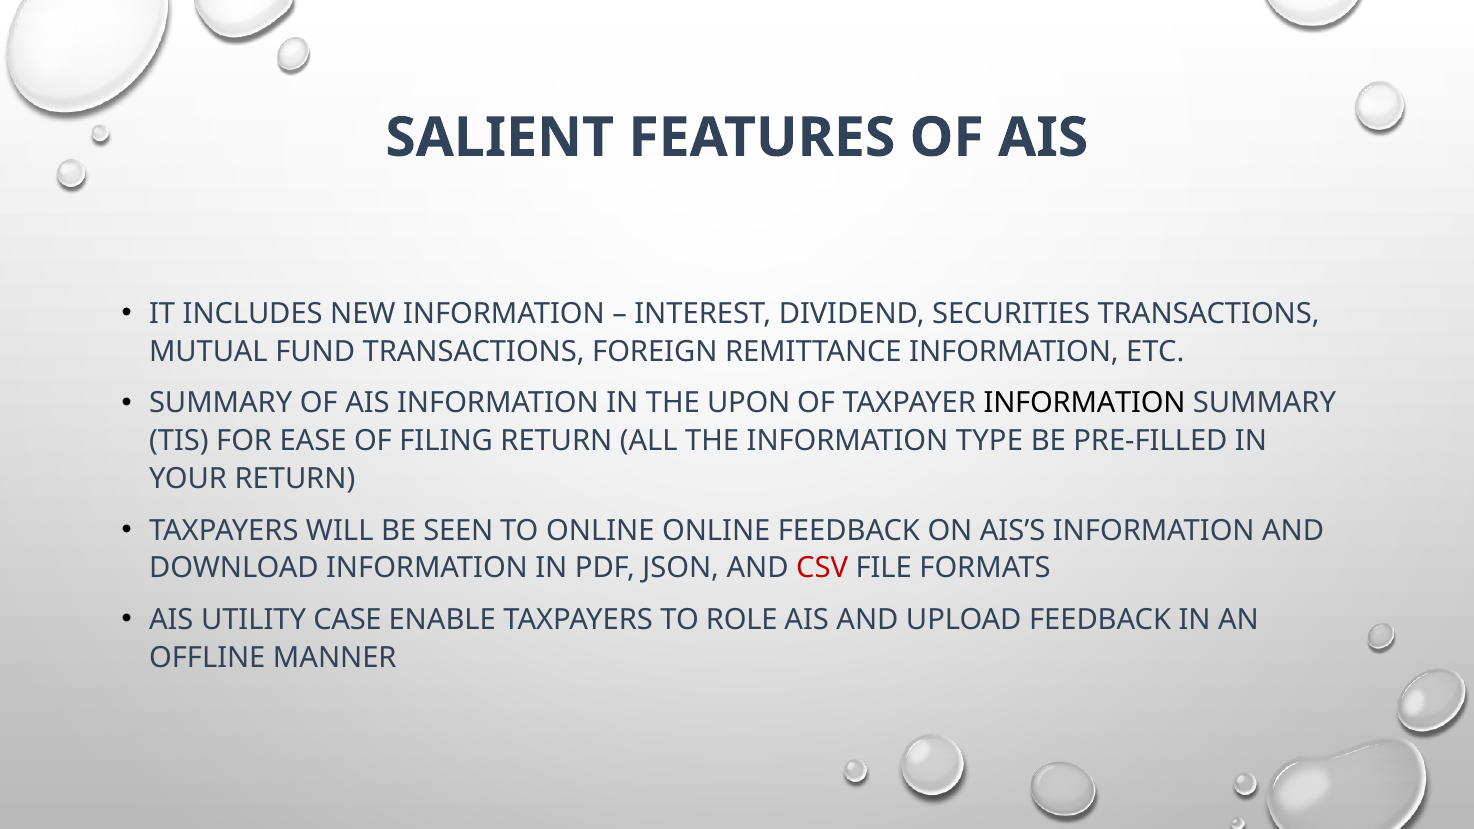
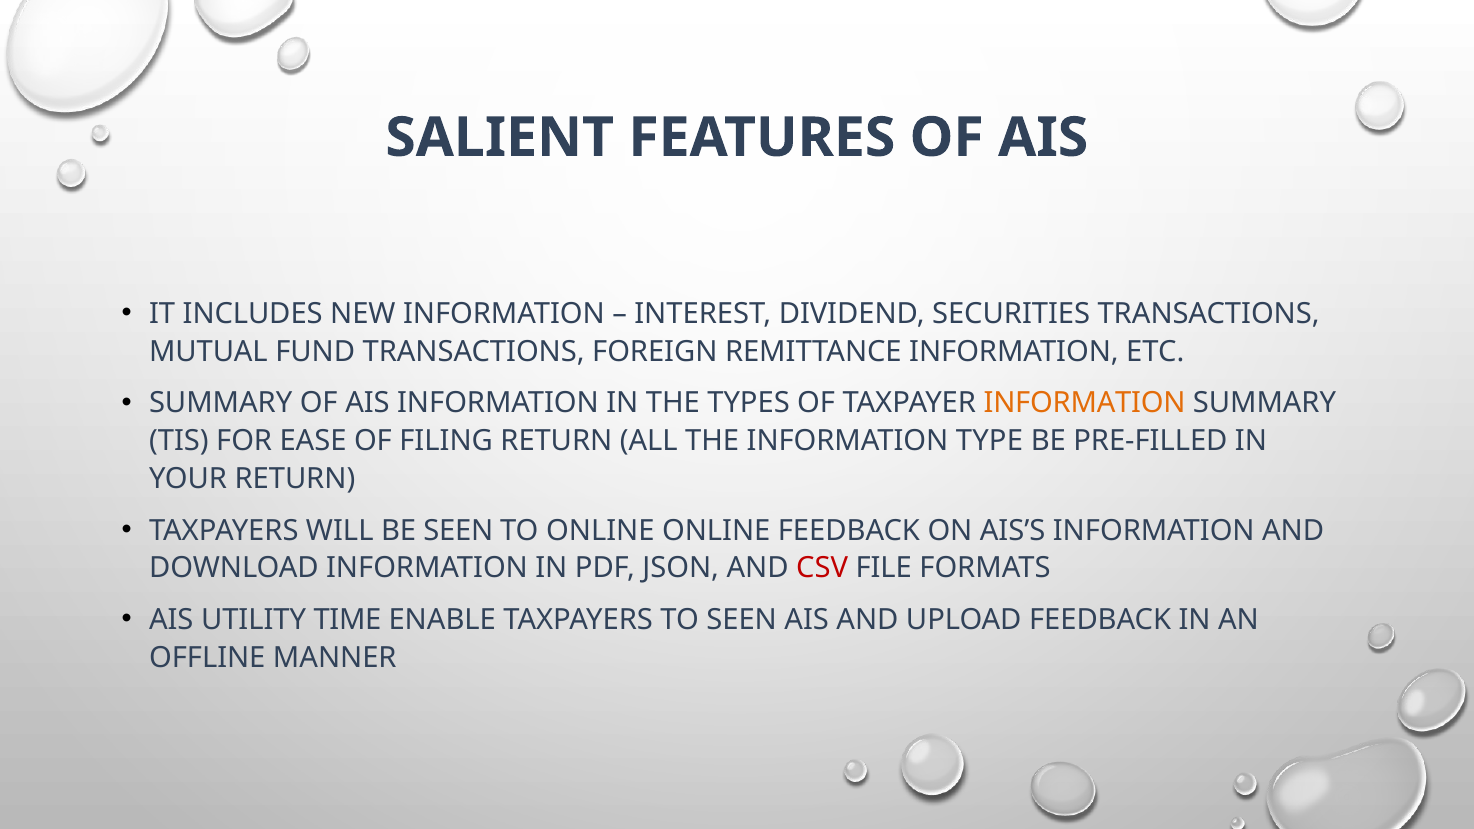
UPON: UPON -> TYPES
INFORMATION at (1085, 403) colour: black -> orange
CASE: CASE -> TIME
TO ROLE: ROLE -> SEEN
